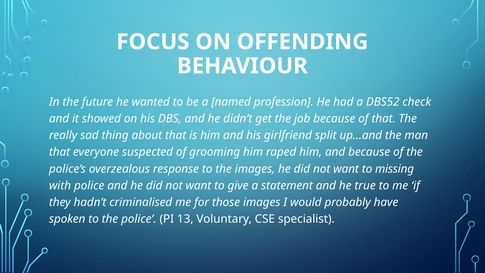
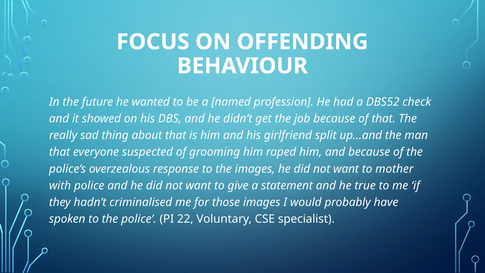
missing: missing -> mother
13: 13 -> 22
